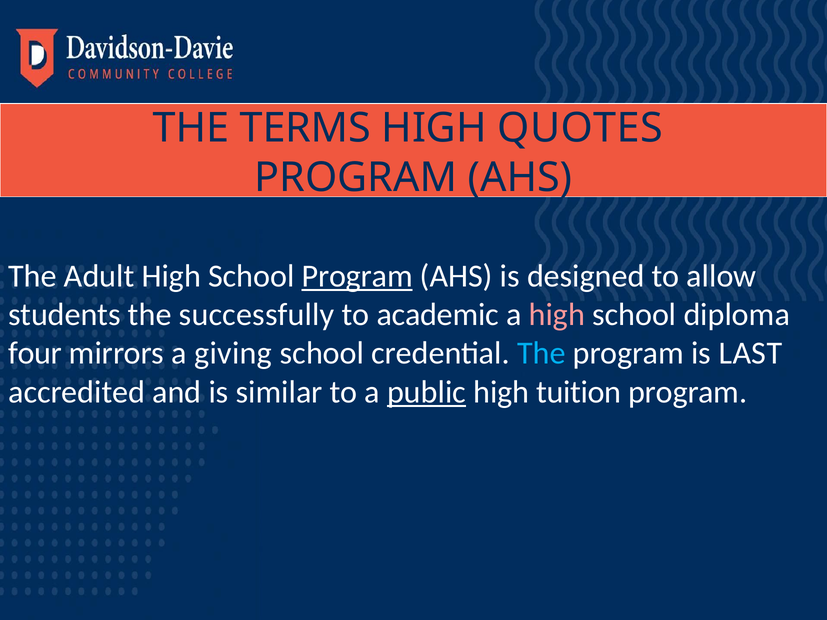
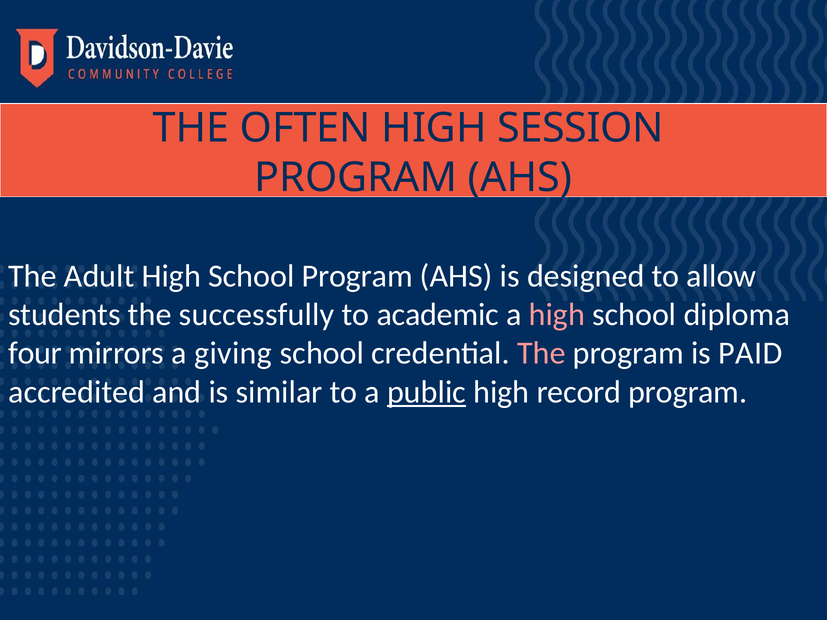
TERMS: TERMS -> OFTEN
QUOTES: QUOTES -> SESSION
Program at (357, 276) underline: present -> none
The at (541, 354) colour: light blue -> pink
LAST: LAST -> PAID
tuition: tuition -> record
